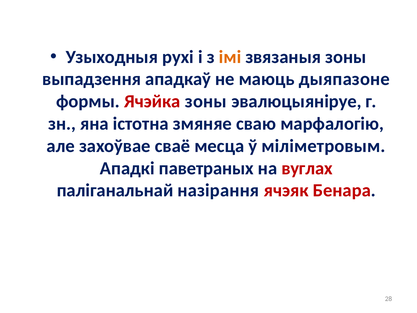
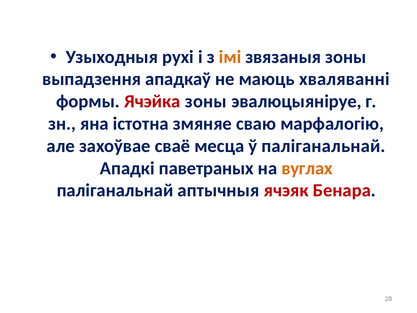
дыяпазоне: дыяпазоне -> хваляванні
ў міліметровым: міліметровым -> паліганальнай
вуглах colour: red -> orange
назірання: назірання -> аптычныя
